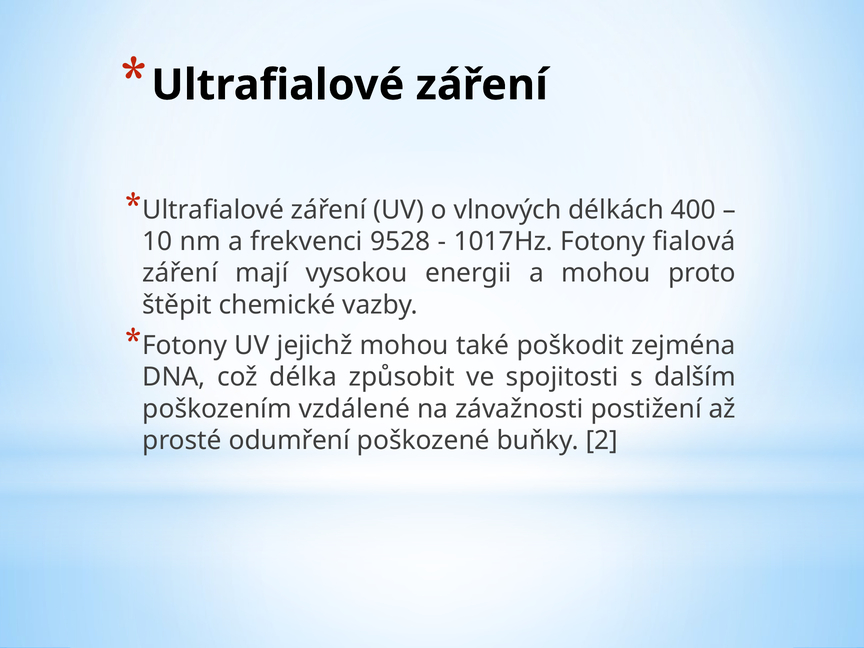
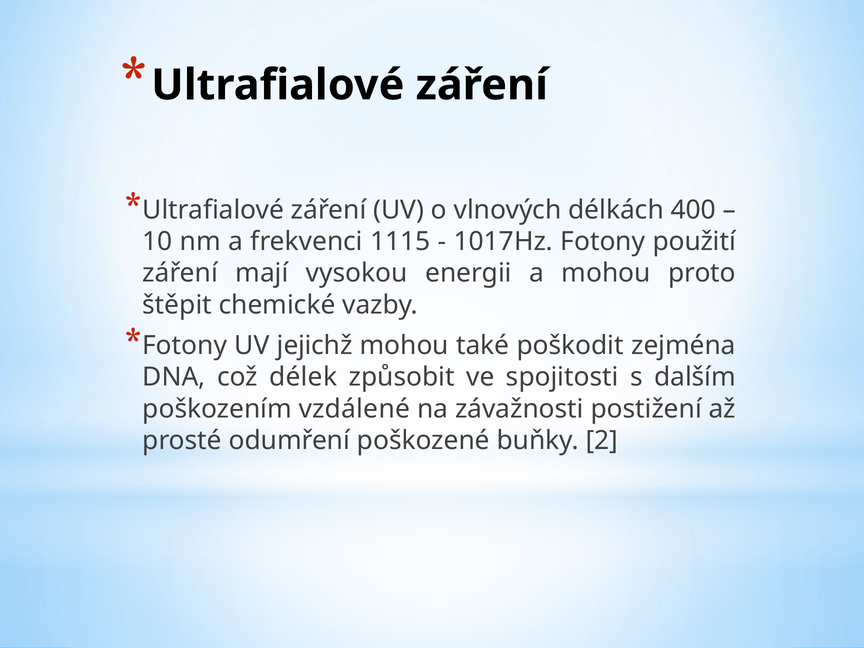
9528: 9528 -> 1115
fialová: fialová -> použití
délka: délka -> délek
